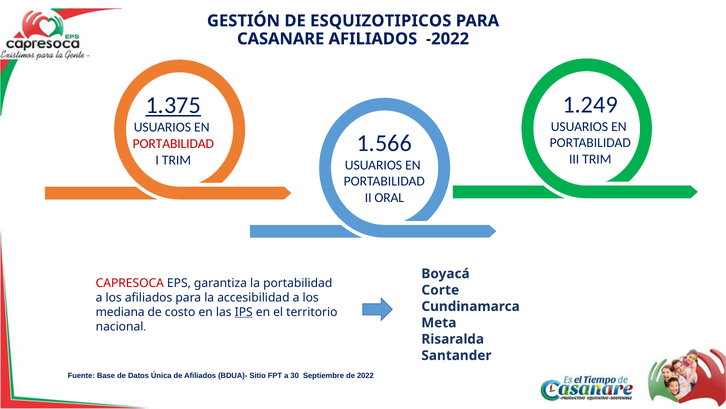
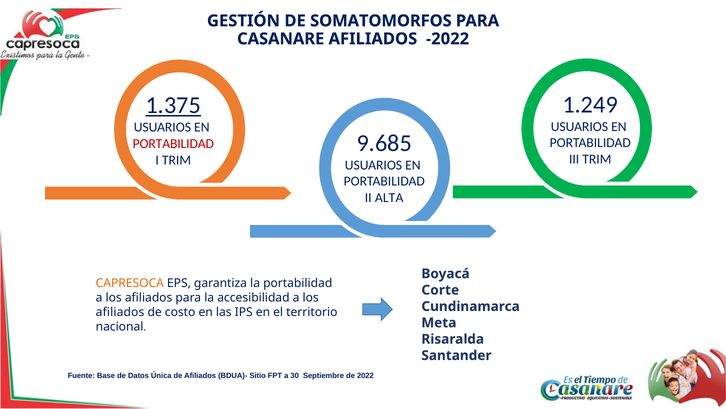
ESQUIZOTIPICOS: ESQUIZOTIPICOS -> SOMATOMORFOS
1.566: 1.566 -> 9.685
ORAL: ORAL -> ALTA
CAPRESOCA colour: red -> orange
mediana at (120, 312): mediana -> afiliados
IPS underline: present -> none
